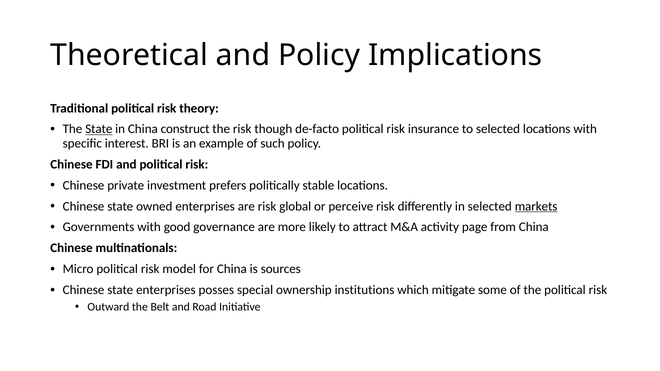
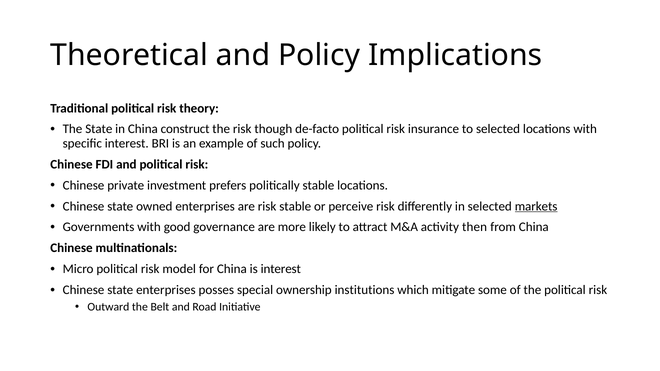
State at (99, 129) underline: present -> none
risk global: global -> stable
page: page -> then
is sources: sources -> interest
